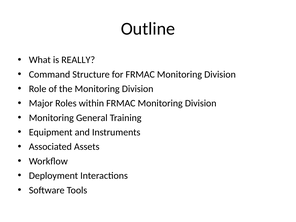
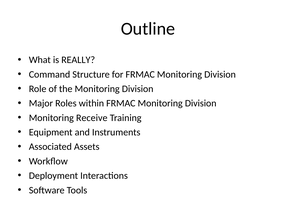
General: General -> Receive
